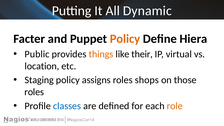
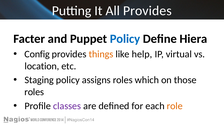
All Dynamic: Dynamic -> Provides
Policy at (125, 39) colour: orange -> blue
Public: Public -> Config
their: their -> help
shops: shops -> which
classes colour: blue -> purple
